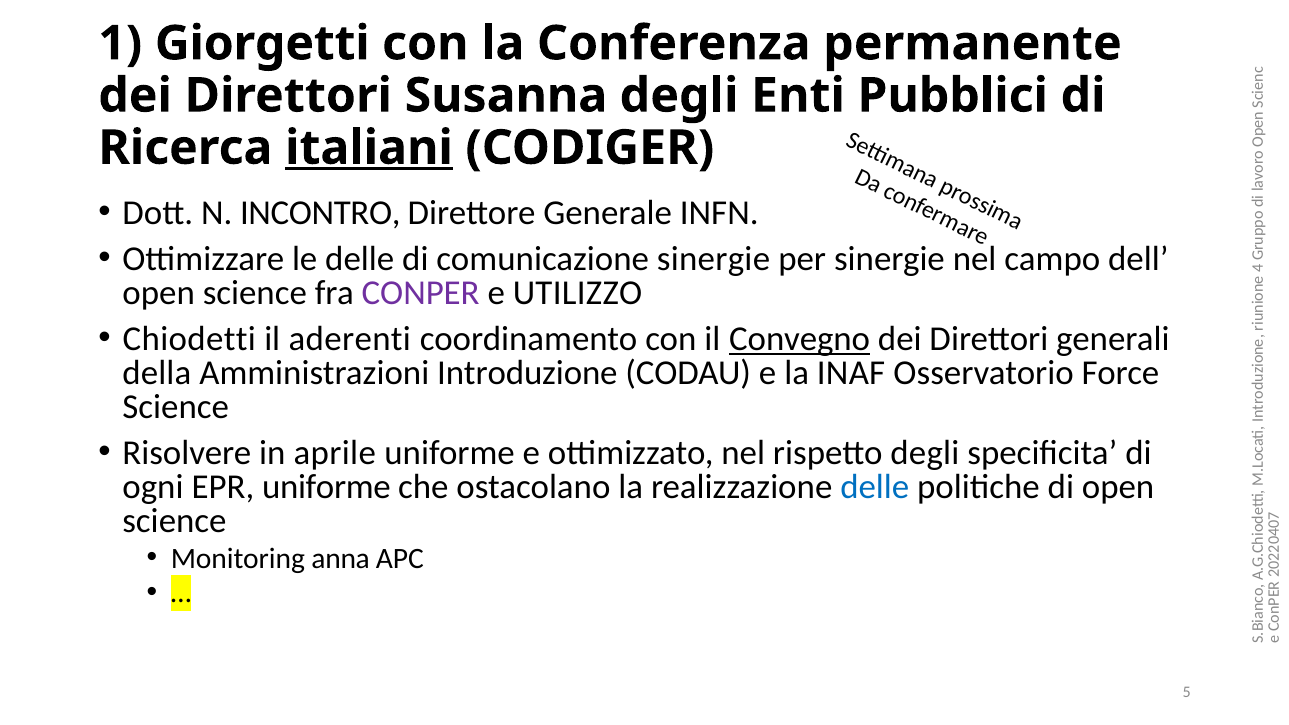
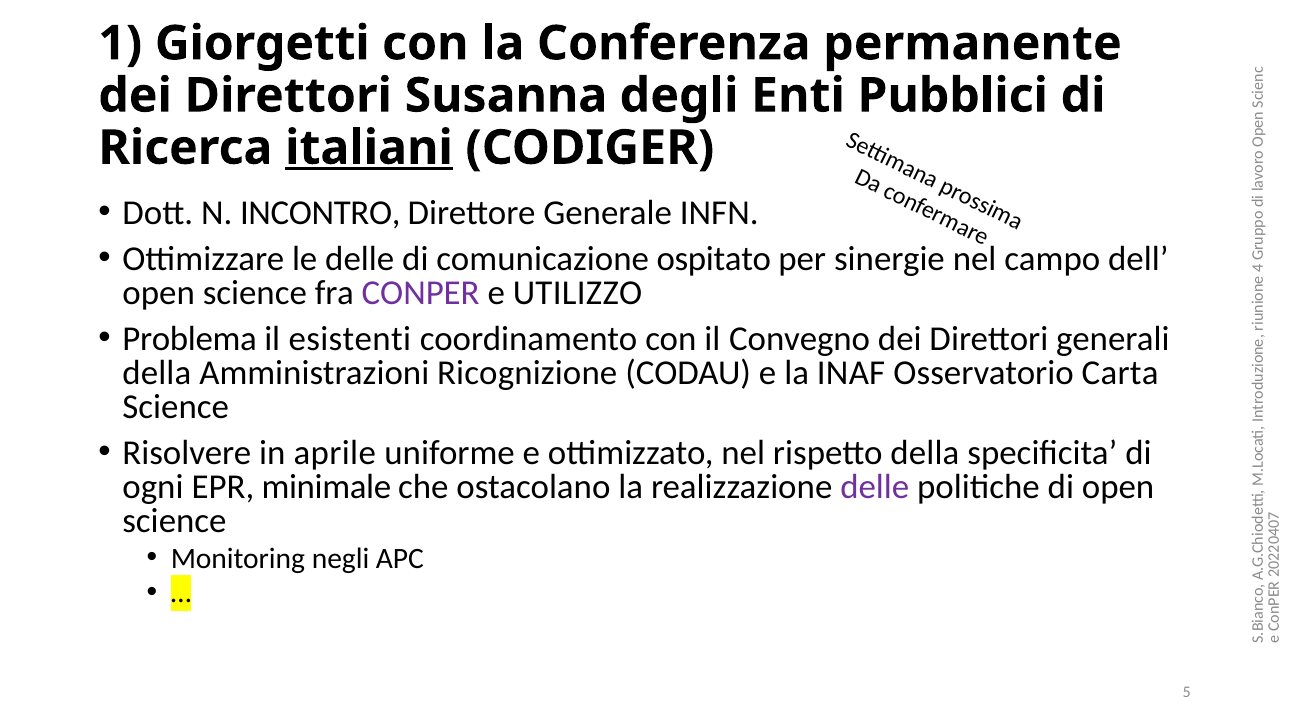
comunicazione sinergie: sinergie -> ospitato
Chiodetti: Chiodetti -> Problema
aderenti: aderenti -> esistenti
Convegno underline: present -> none
Introduzione: Introduzione -> Ricognizione
Force: Force -> Carta
rispetto degli: degli -> della
EPR uniforme: uniforme -> minimale
delle at (875, 487) colour: blue -> purple
anna: anna -> negli
